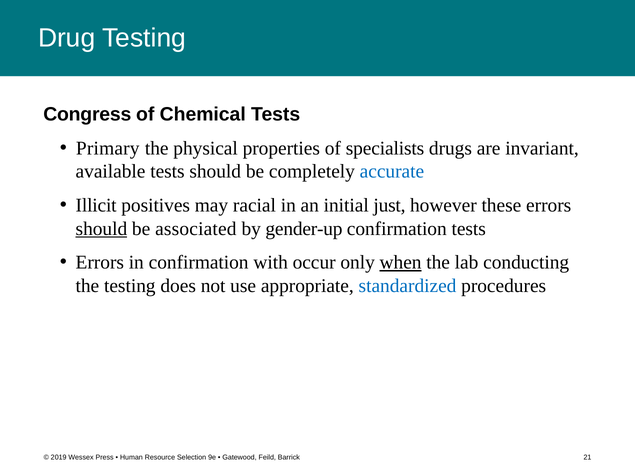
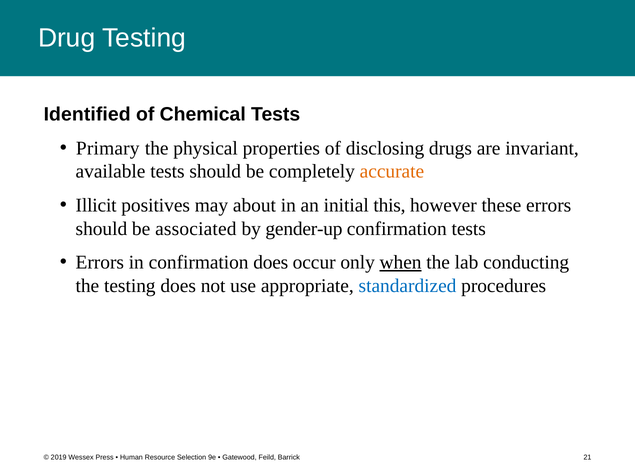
Congress: Congress -> Identified
specialists: specialists -> disclosing
accurate colour: blue -> orange
racial: racial -> about
just: just -> this
should at (101, 229) underline: present -> none
confirmation with: with -> does
